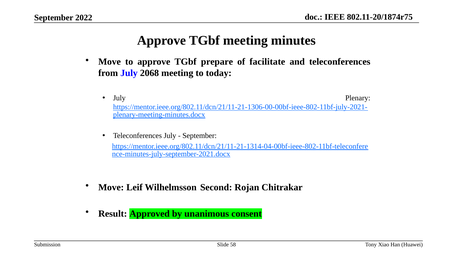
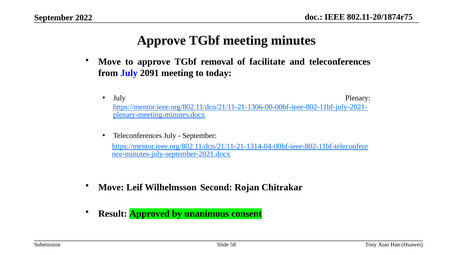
prepare: prepare -> removal
2068: 2068 -> 2091
